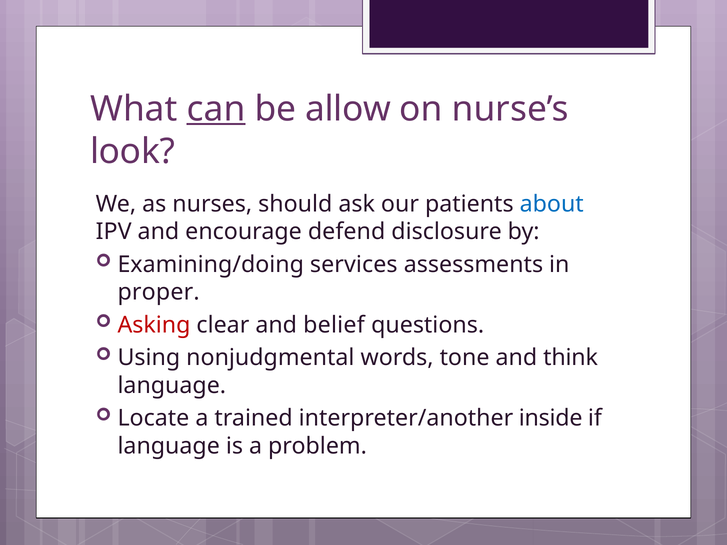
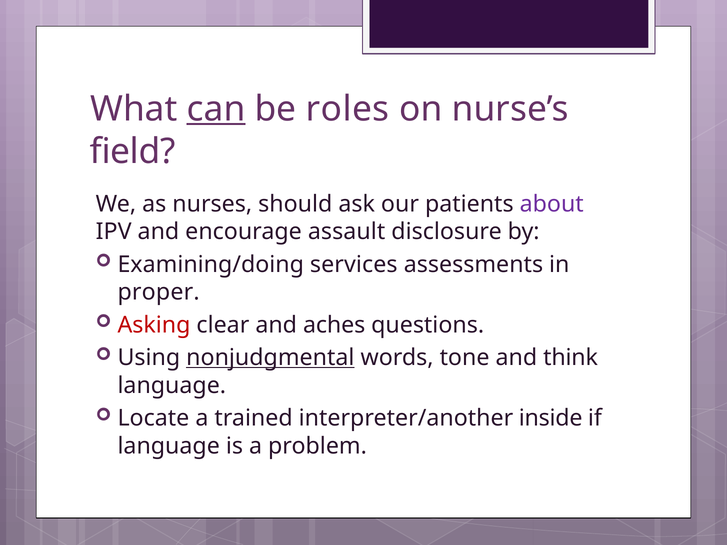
allow: allow -> roles
look: look -> field
about colour: blue -> purple
defend: defend -> assault
belief: belief -> aches
nonjudgmental underline: none -> present
